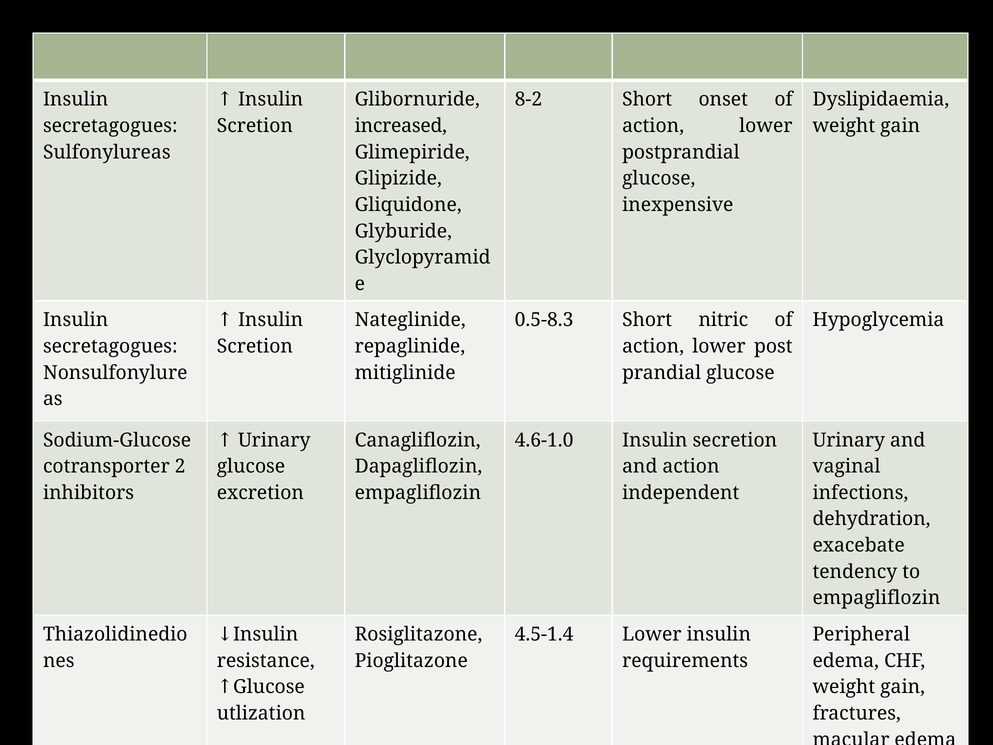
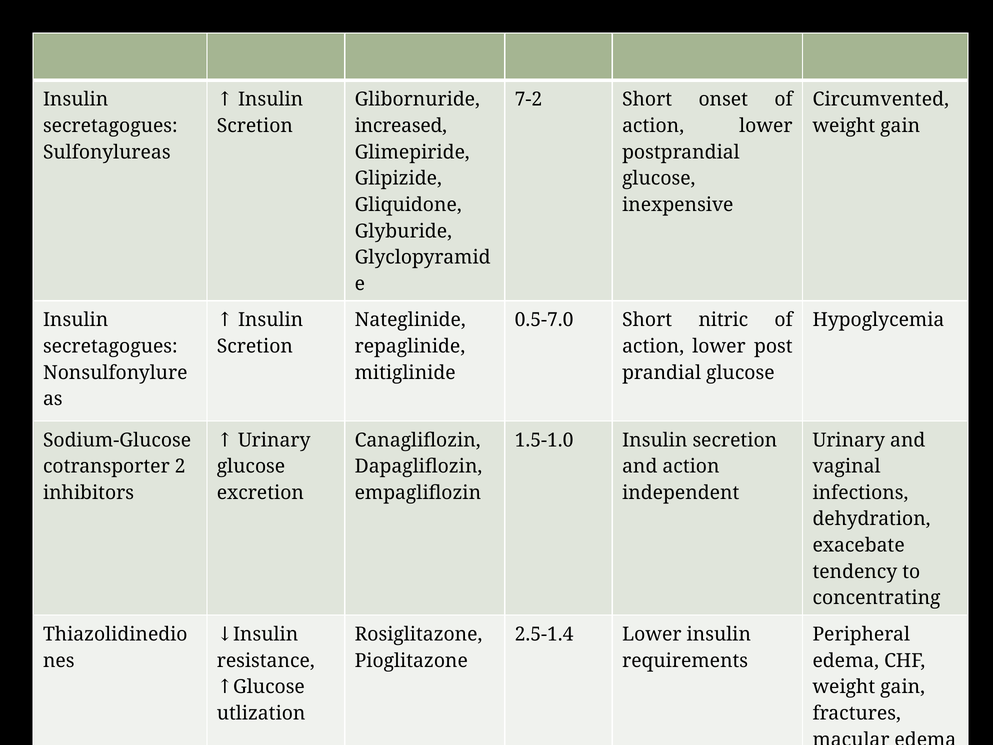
8-2: 8-2 -> 7-2
Dyslipidaemia: Dyslipidaemia -> Circumvented
0.5-8.3: 0.5-8.3 -> 0.5-7.0
4.6-1.0: 4.6-1.0 -> 1.5-1.0
empagliflozin at (876, 598): empagliflozin -> concentrating
4.5-1.4: 4.5-1.4 -> 2.5-1.4
